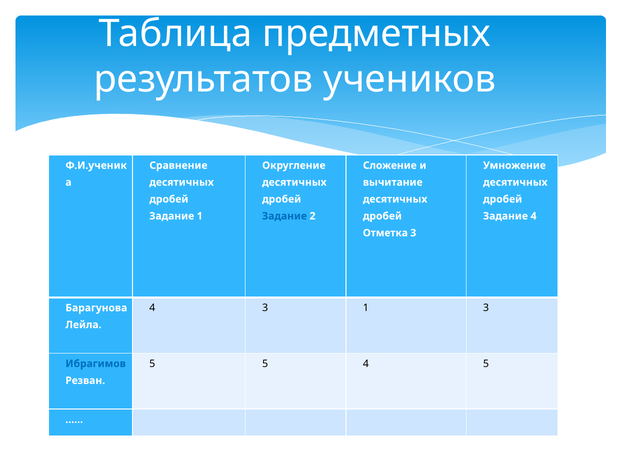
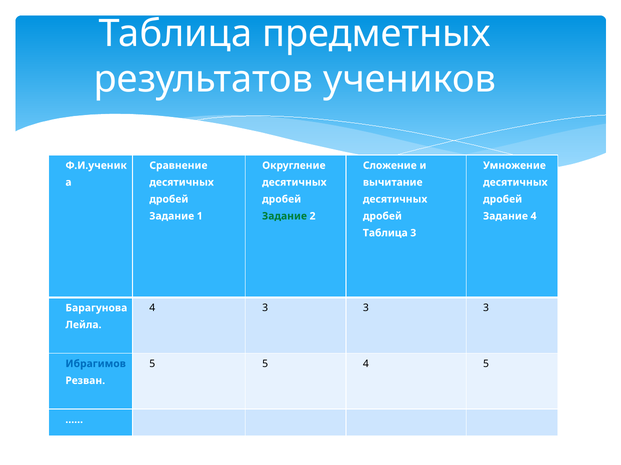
Задание at (285, 216) colour: blue -> green
Отметка at (385, 233): Отметка -> Таблица
4 3 1: 1 -> 3
